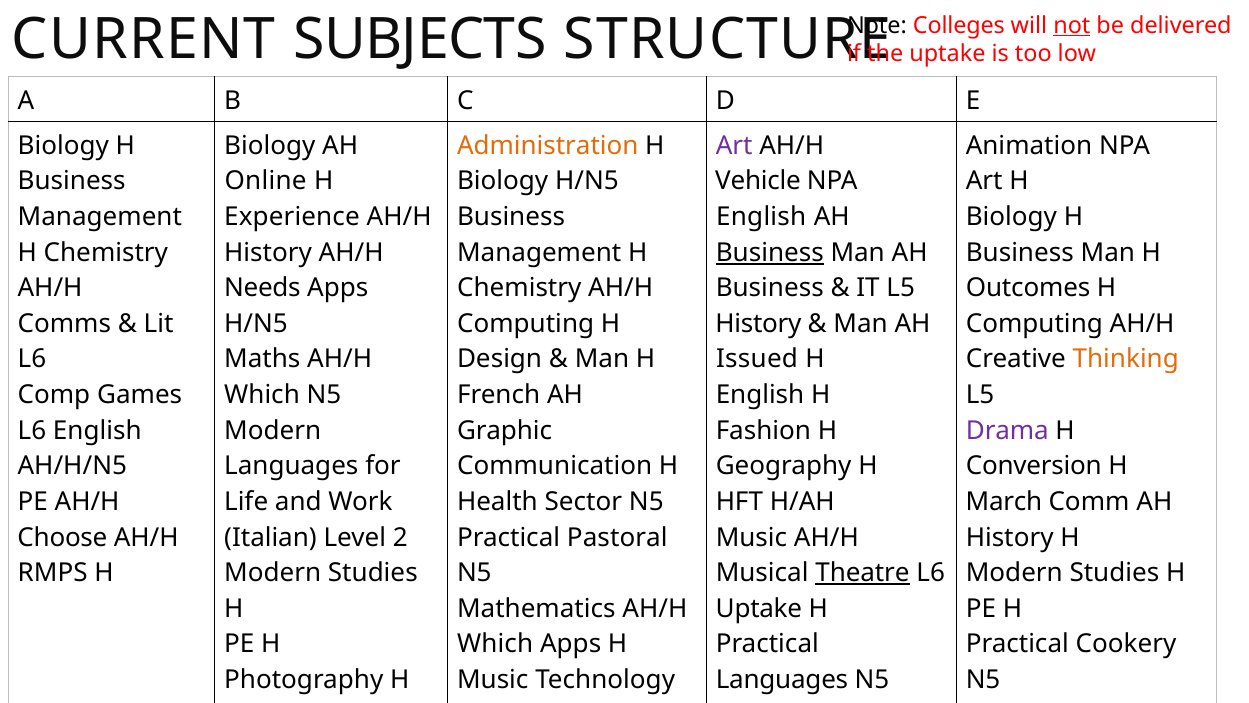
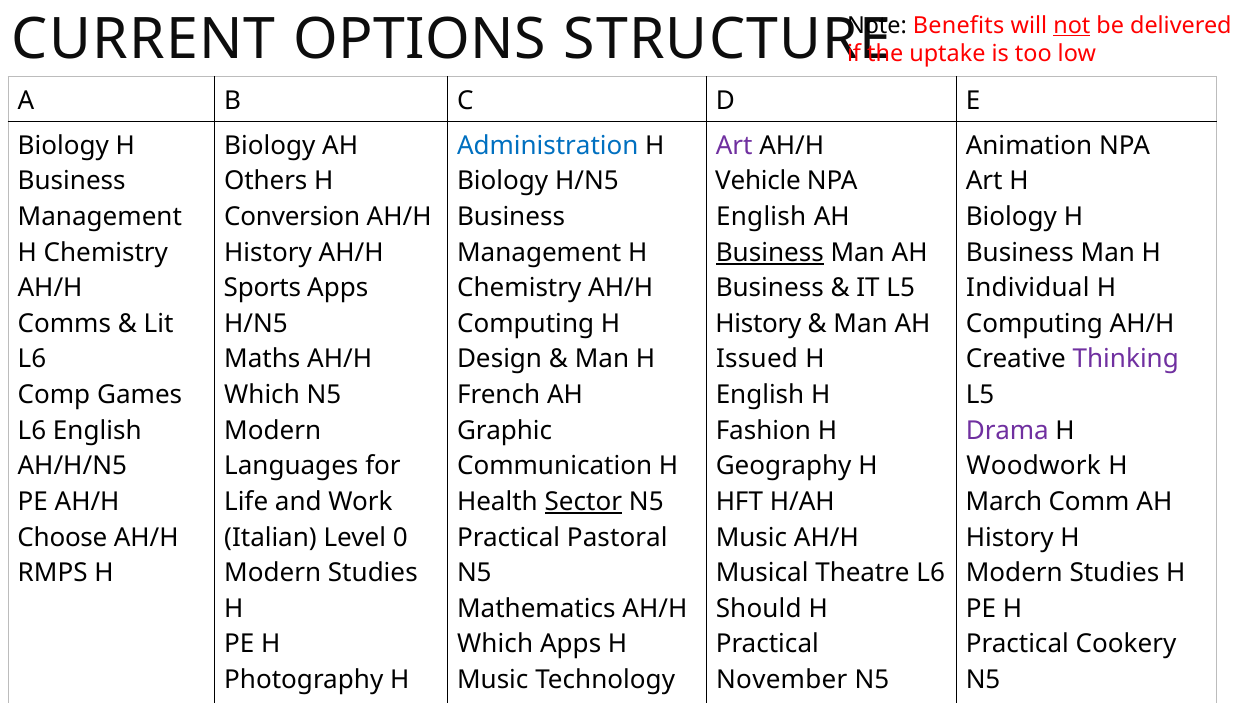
Colleges: Colleges -> Benefits
SUBJECTS: SUBJECTS -> OPTIONS
Administration colour: orange -> blue
Online: Online -> Others
Experience: Experience -> Conversion
Needs at (262, 288): Needs -> Sports
Outcomes: Outcomes -> Individual
Thinking colour: orange -> purple
Conversion: Conversion -> Woodwork
Sector underline: none -> present
2: 2 -> 0
Theatre underline: present -> none
Uptake at (759, 608): Uptake -> Should
Languages at (782, 679): Languages -> November
